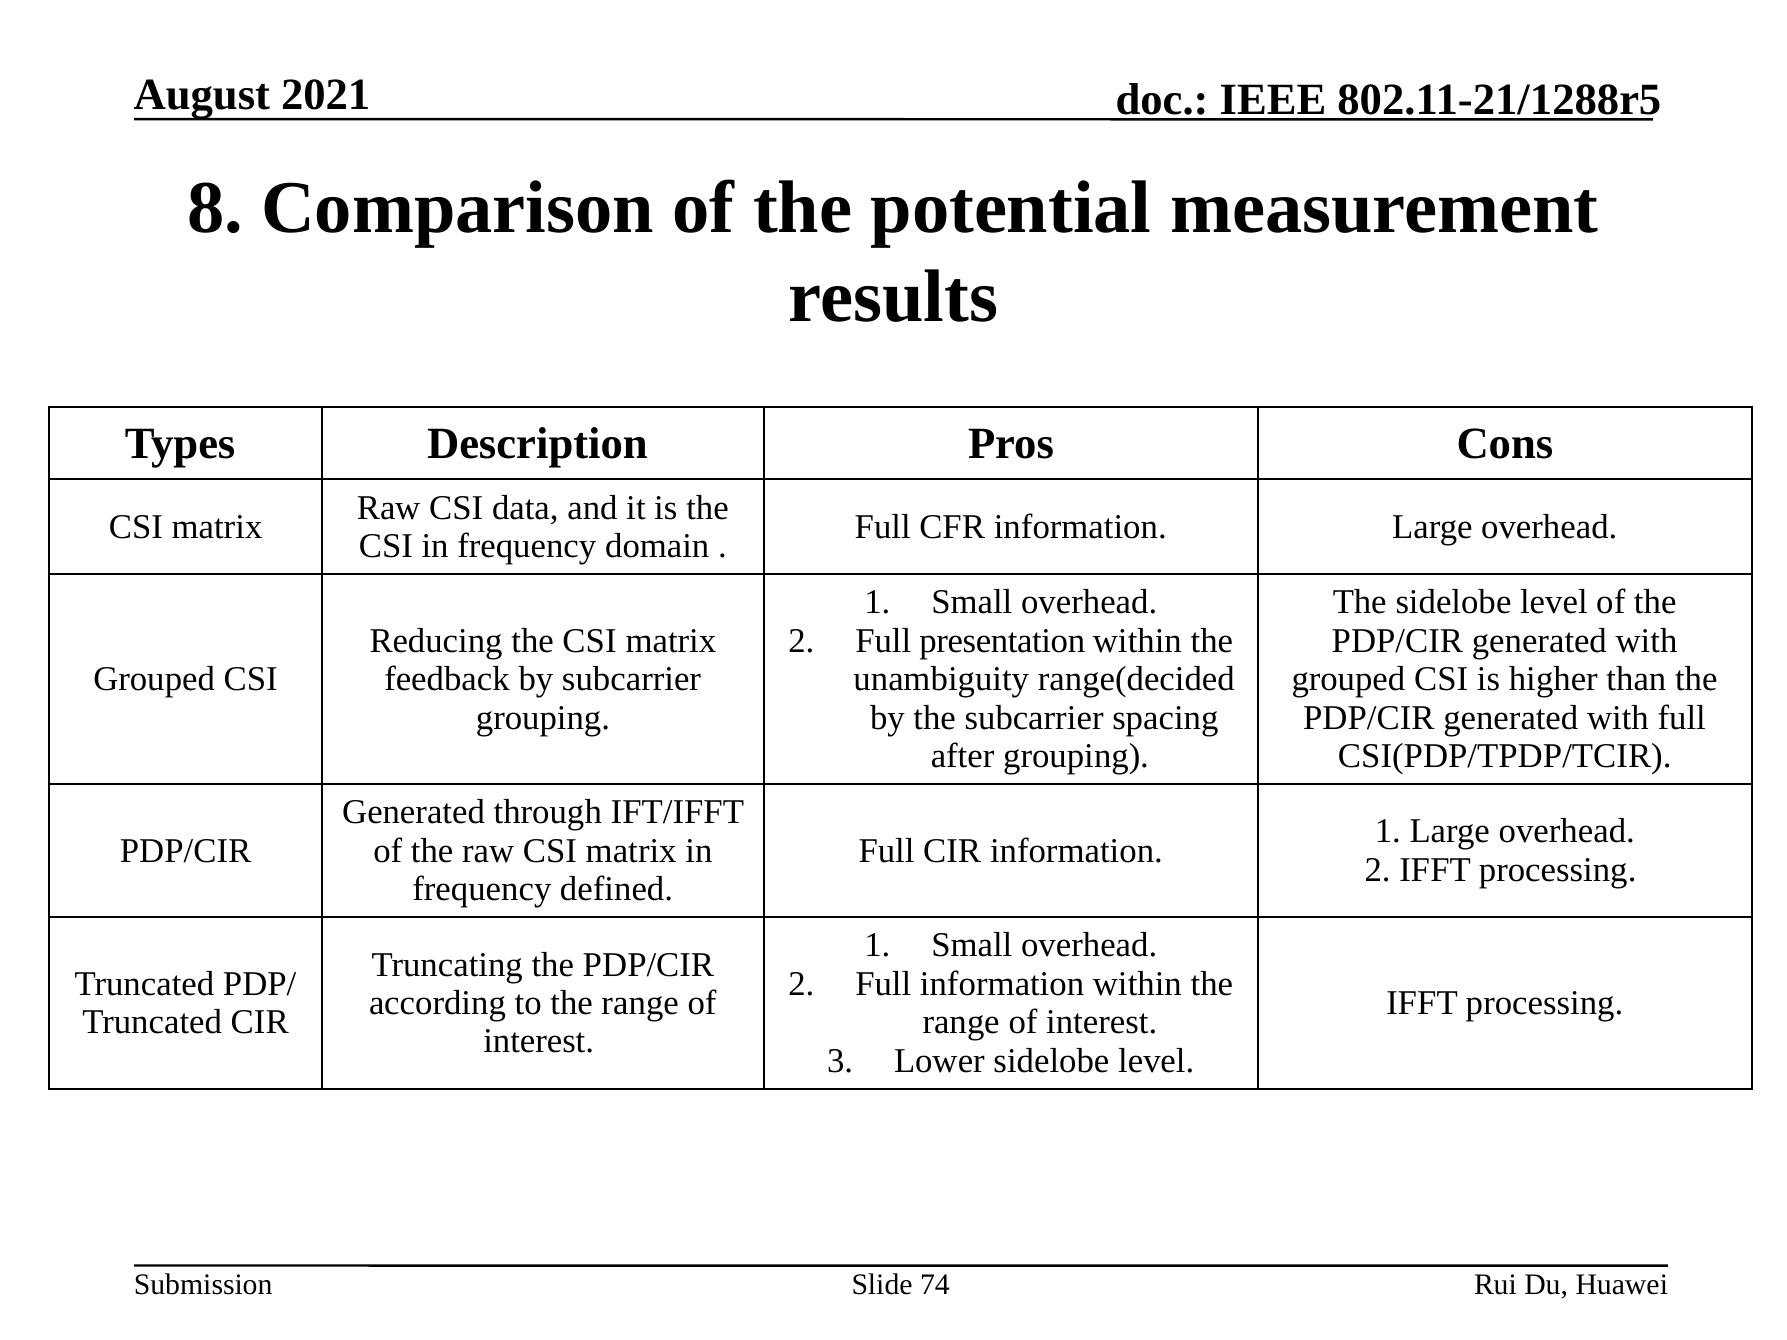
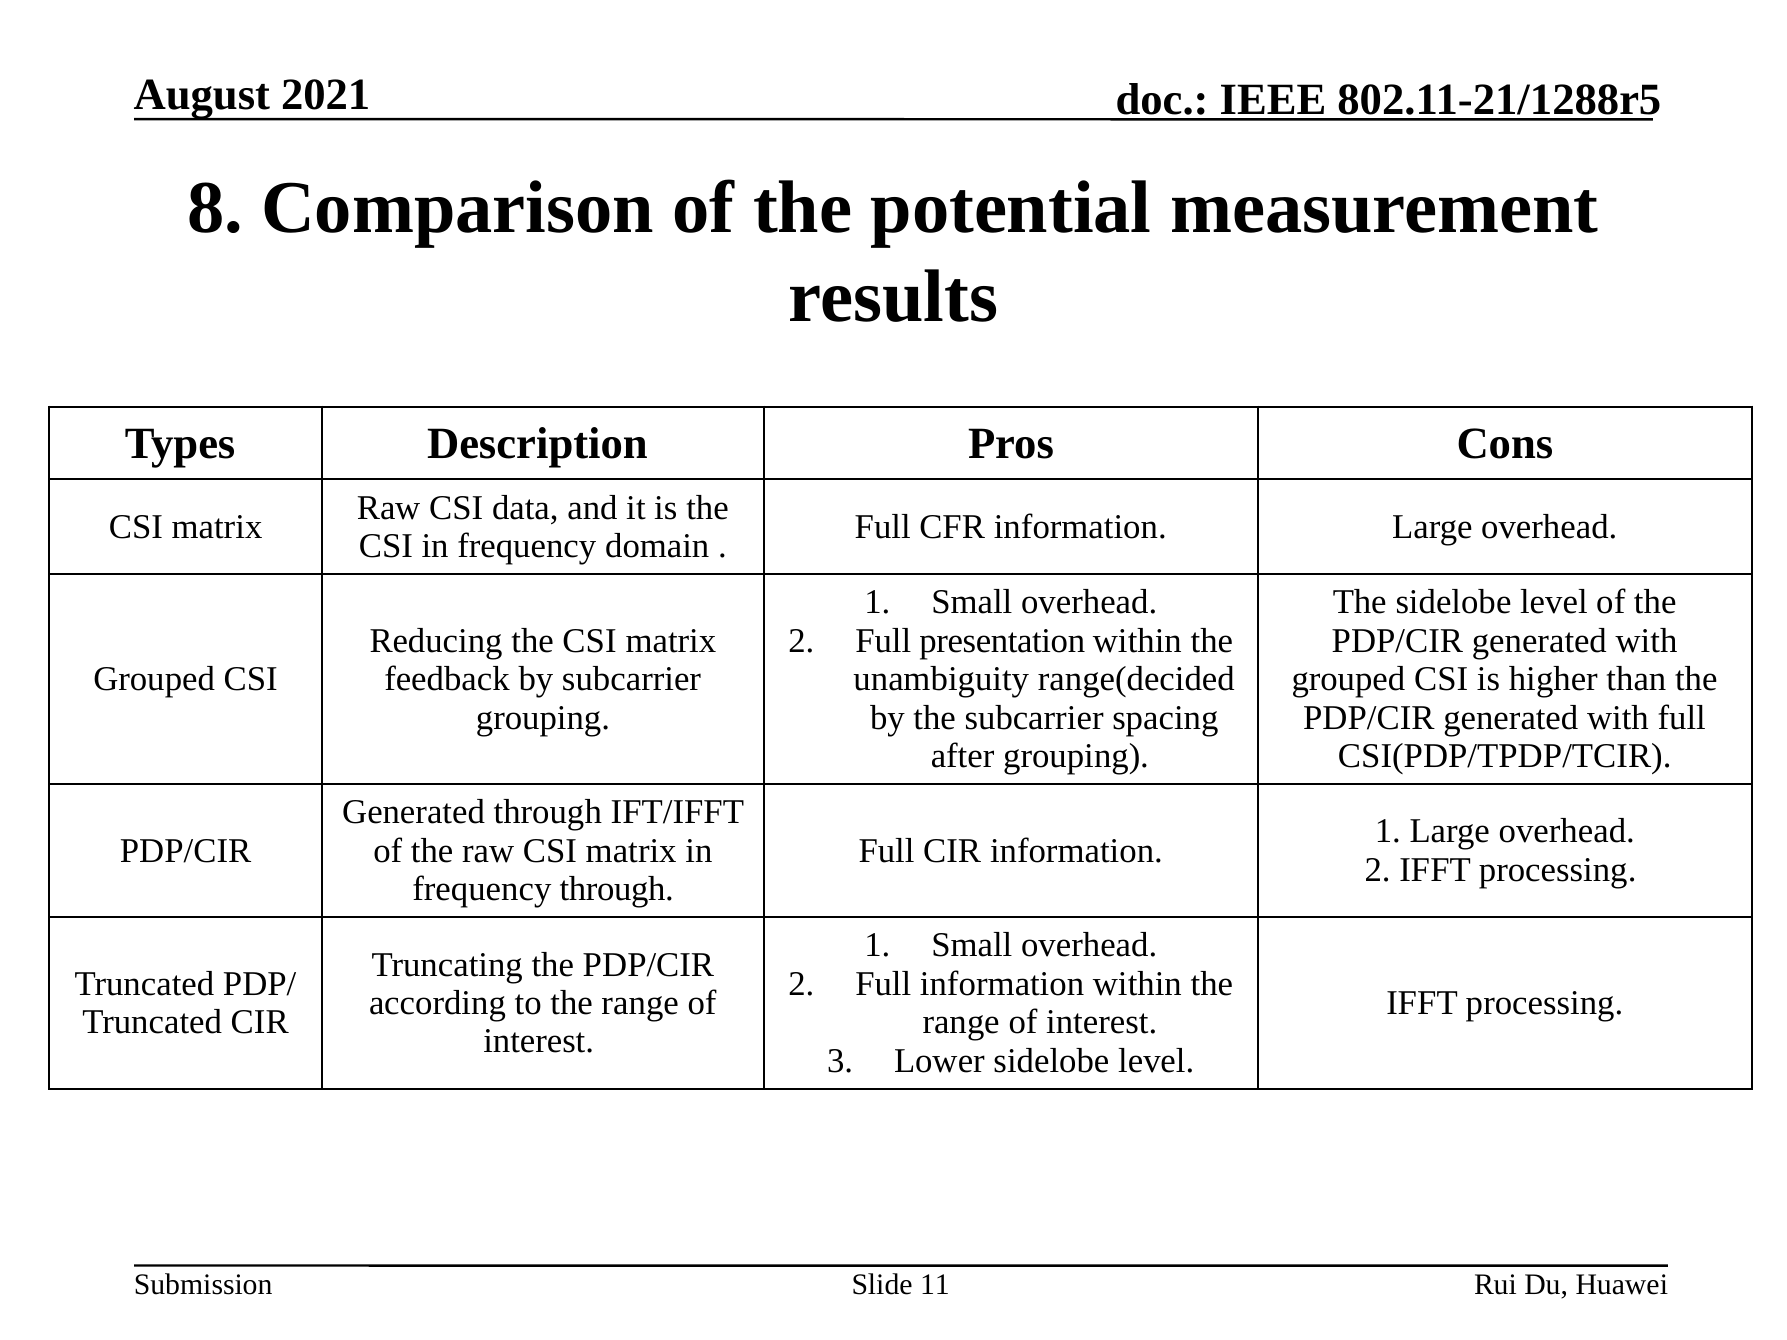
frequency defined: defined -> through
74: 74 -> 11
